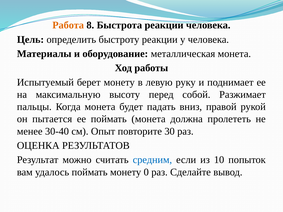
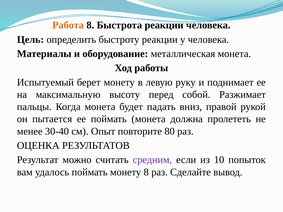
30: 30 -> 80
средним colour: blue -> purple
монету 0: 0 -> 8
